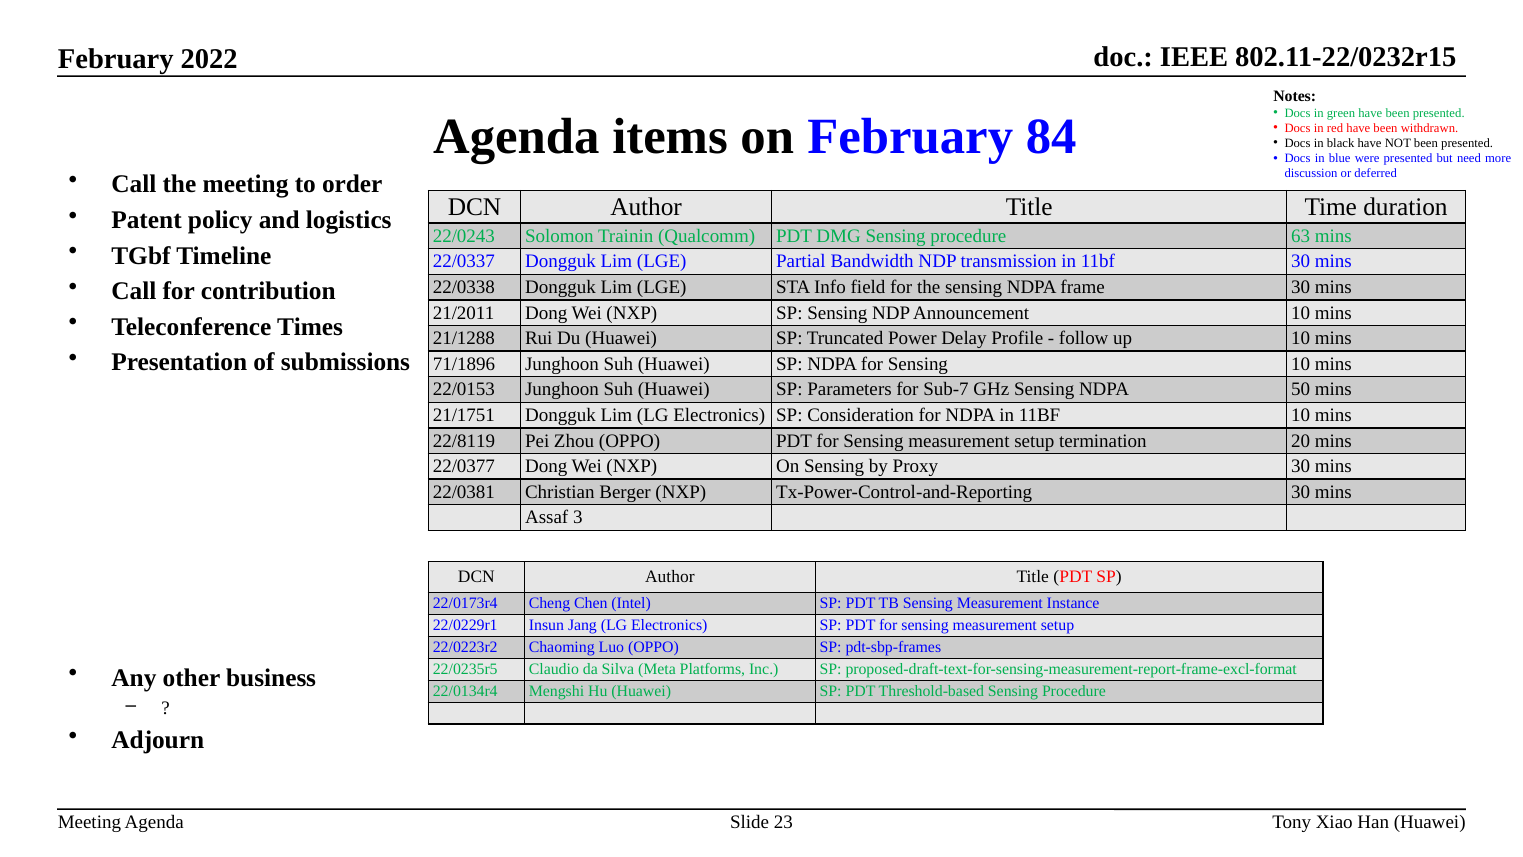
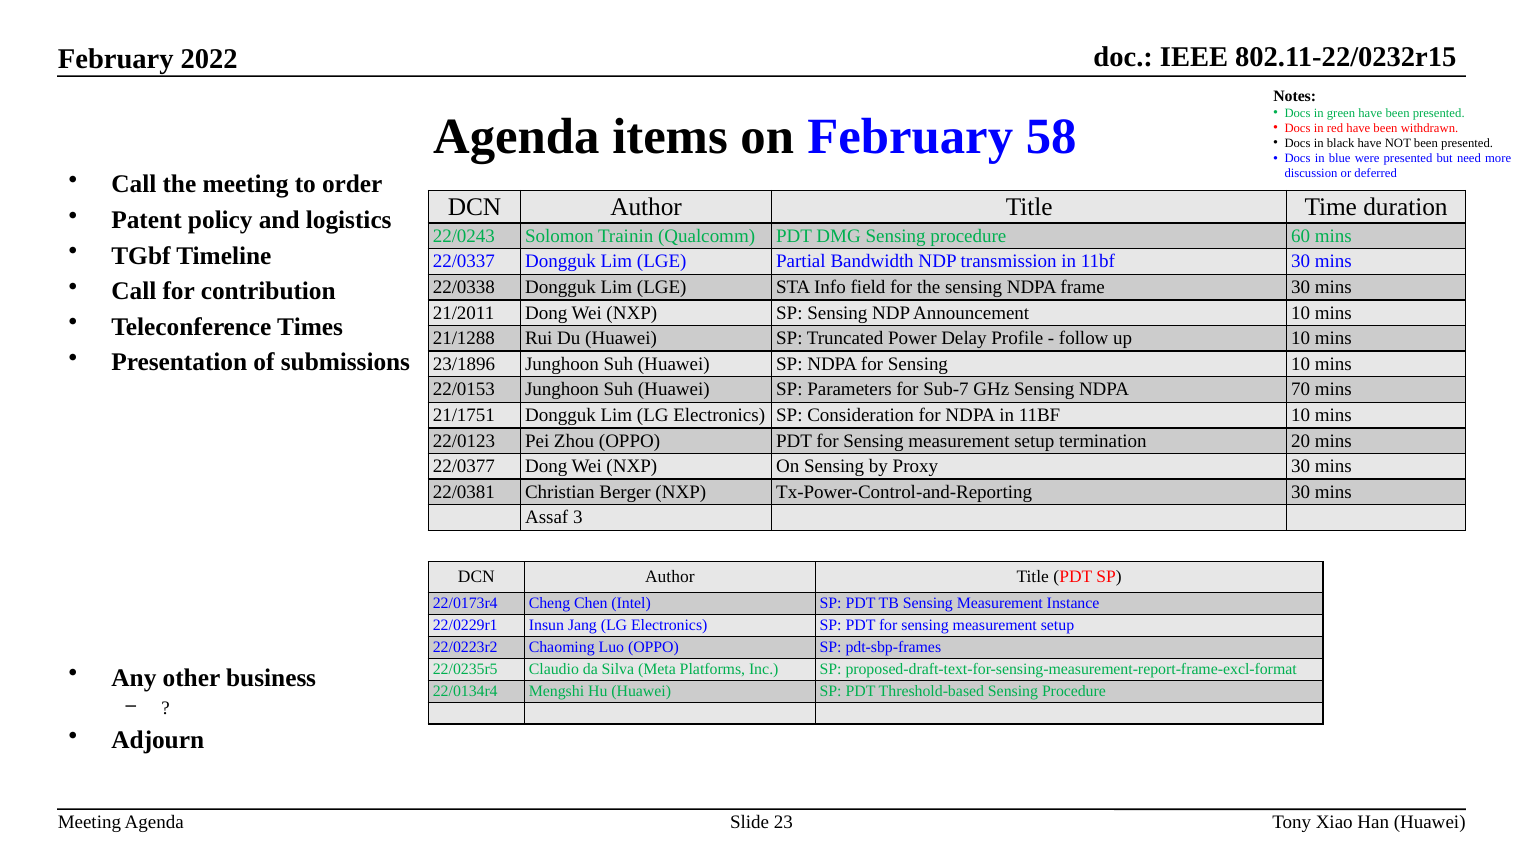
84: 84 -> 58
63: 63 -> 60
71/1896: 71/1896 -> 23/1896
50: 50 -> 70
22/8119: 22/8119 -> 22/0123
